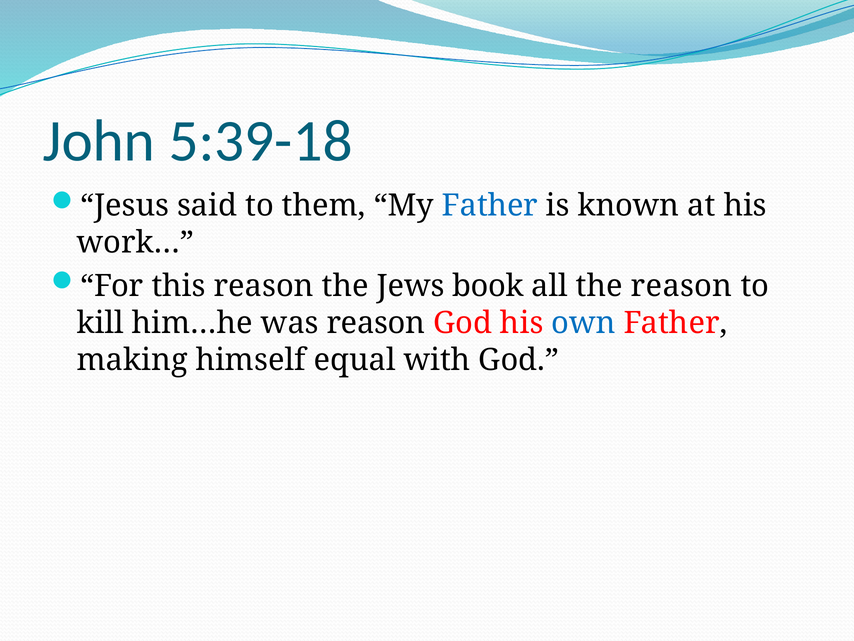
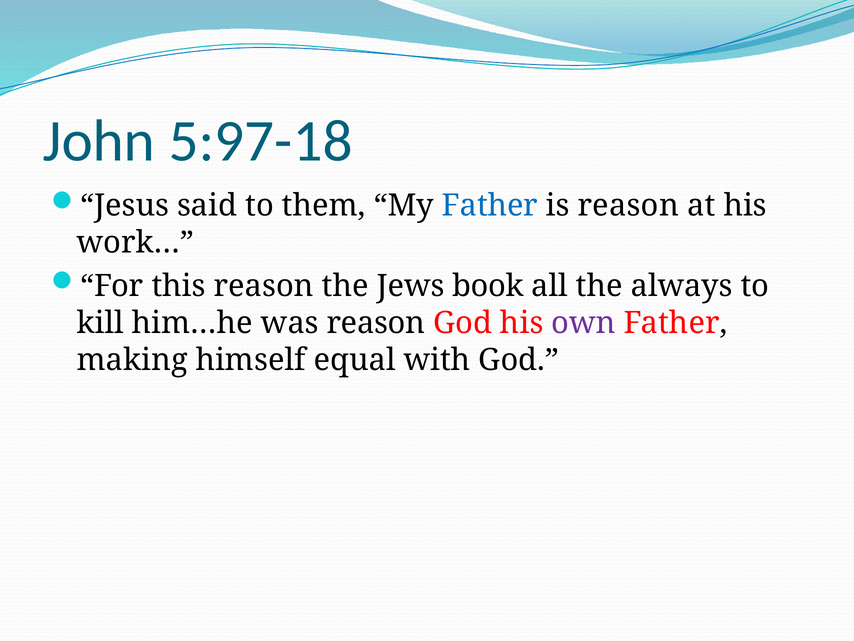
5:39-18: 5:39-18 -> 5:97-18
is known: known -> reason
the reason: reason -> always
own colour: blue -> purple
